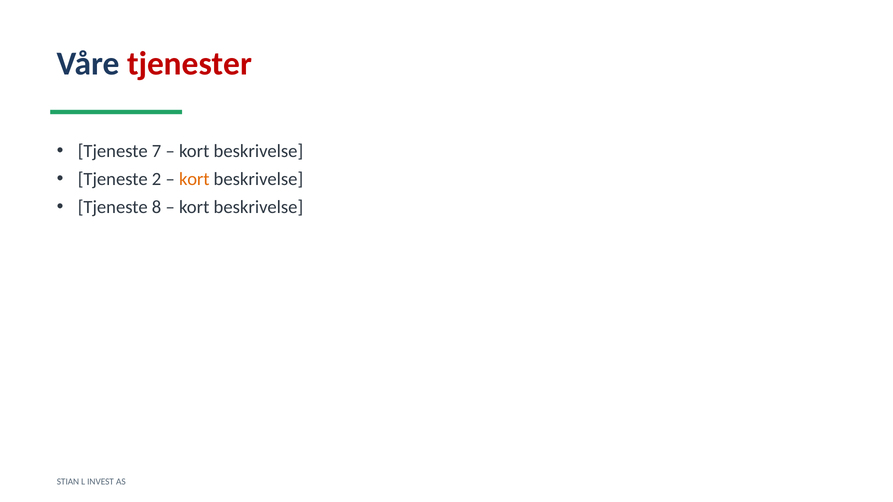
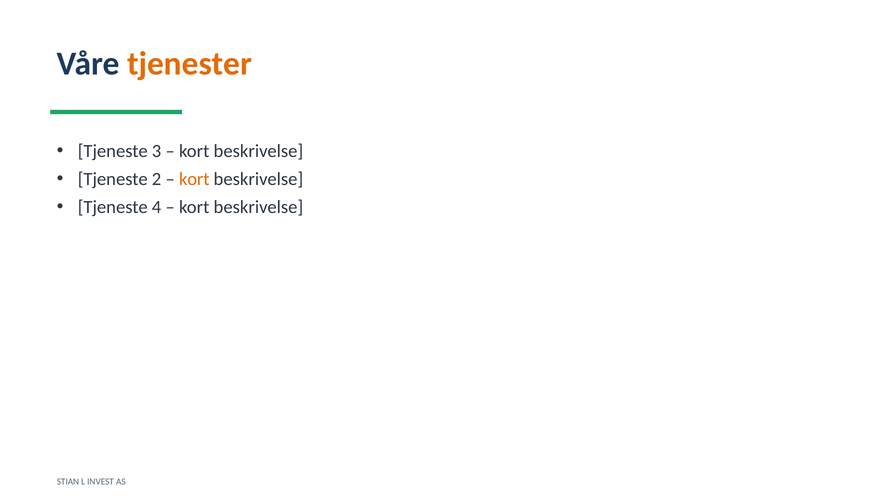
tjenester colour: red -> orange
7: 7 -> 3
8: 8 -> 4
